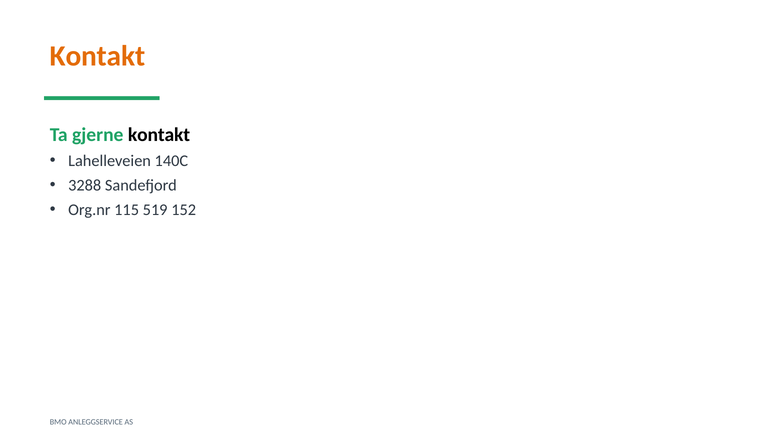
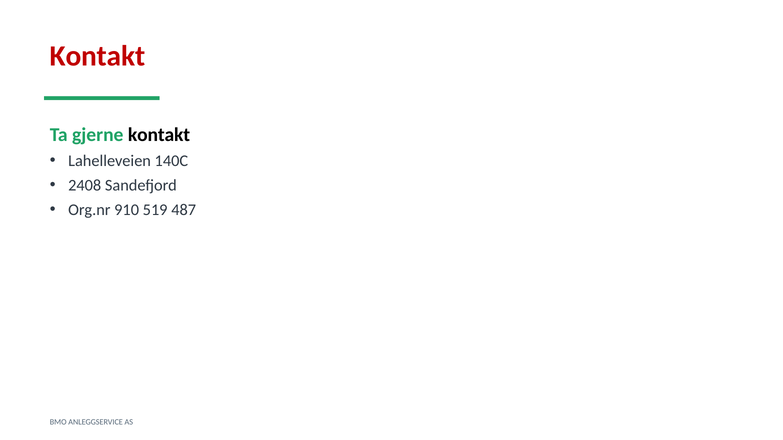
Kontakt at (98, 56) colour: orange -> red
3288: 3288 -> 2408
115: 115 -> 910
152: 152 -> 487
